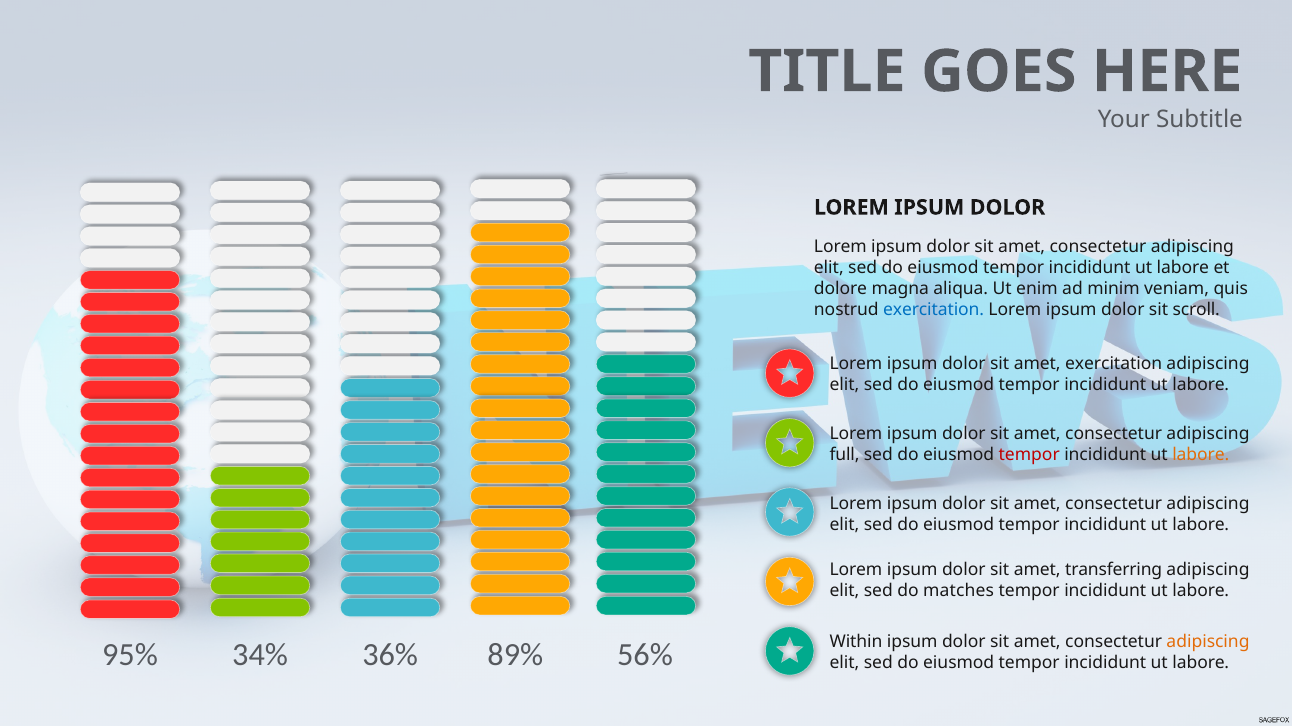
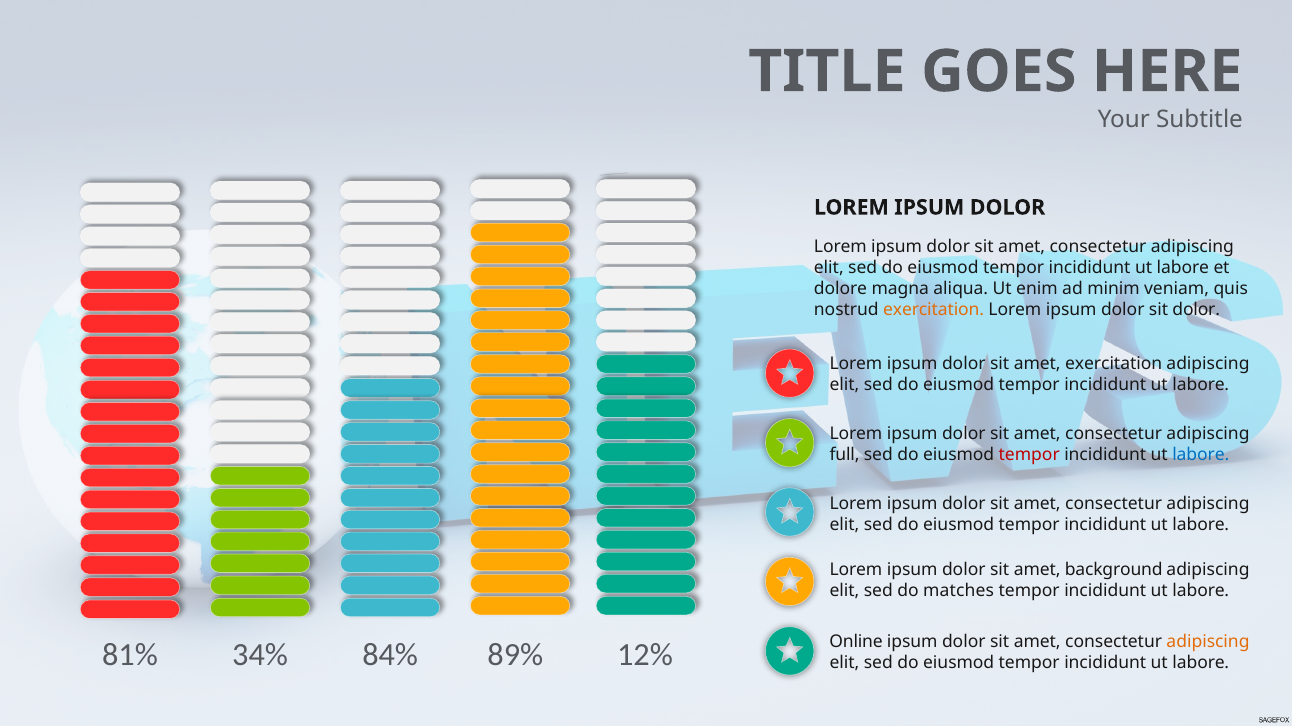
exercitation at (934, 310) colour: blue -> orange
sit scroll: scroll -> dolor
labore at (1201, 455) colour: orange -> blue
transferring: transferring -> background
Within: Within -> Online
95%: 95% -> 81%
36%: 36% -> 84%
56%: 56% -> 12%
